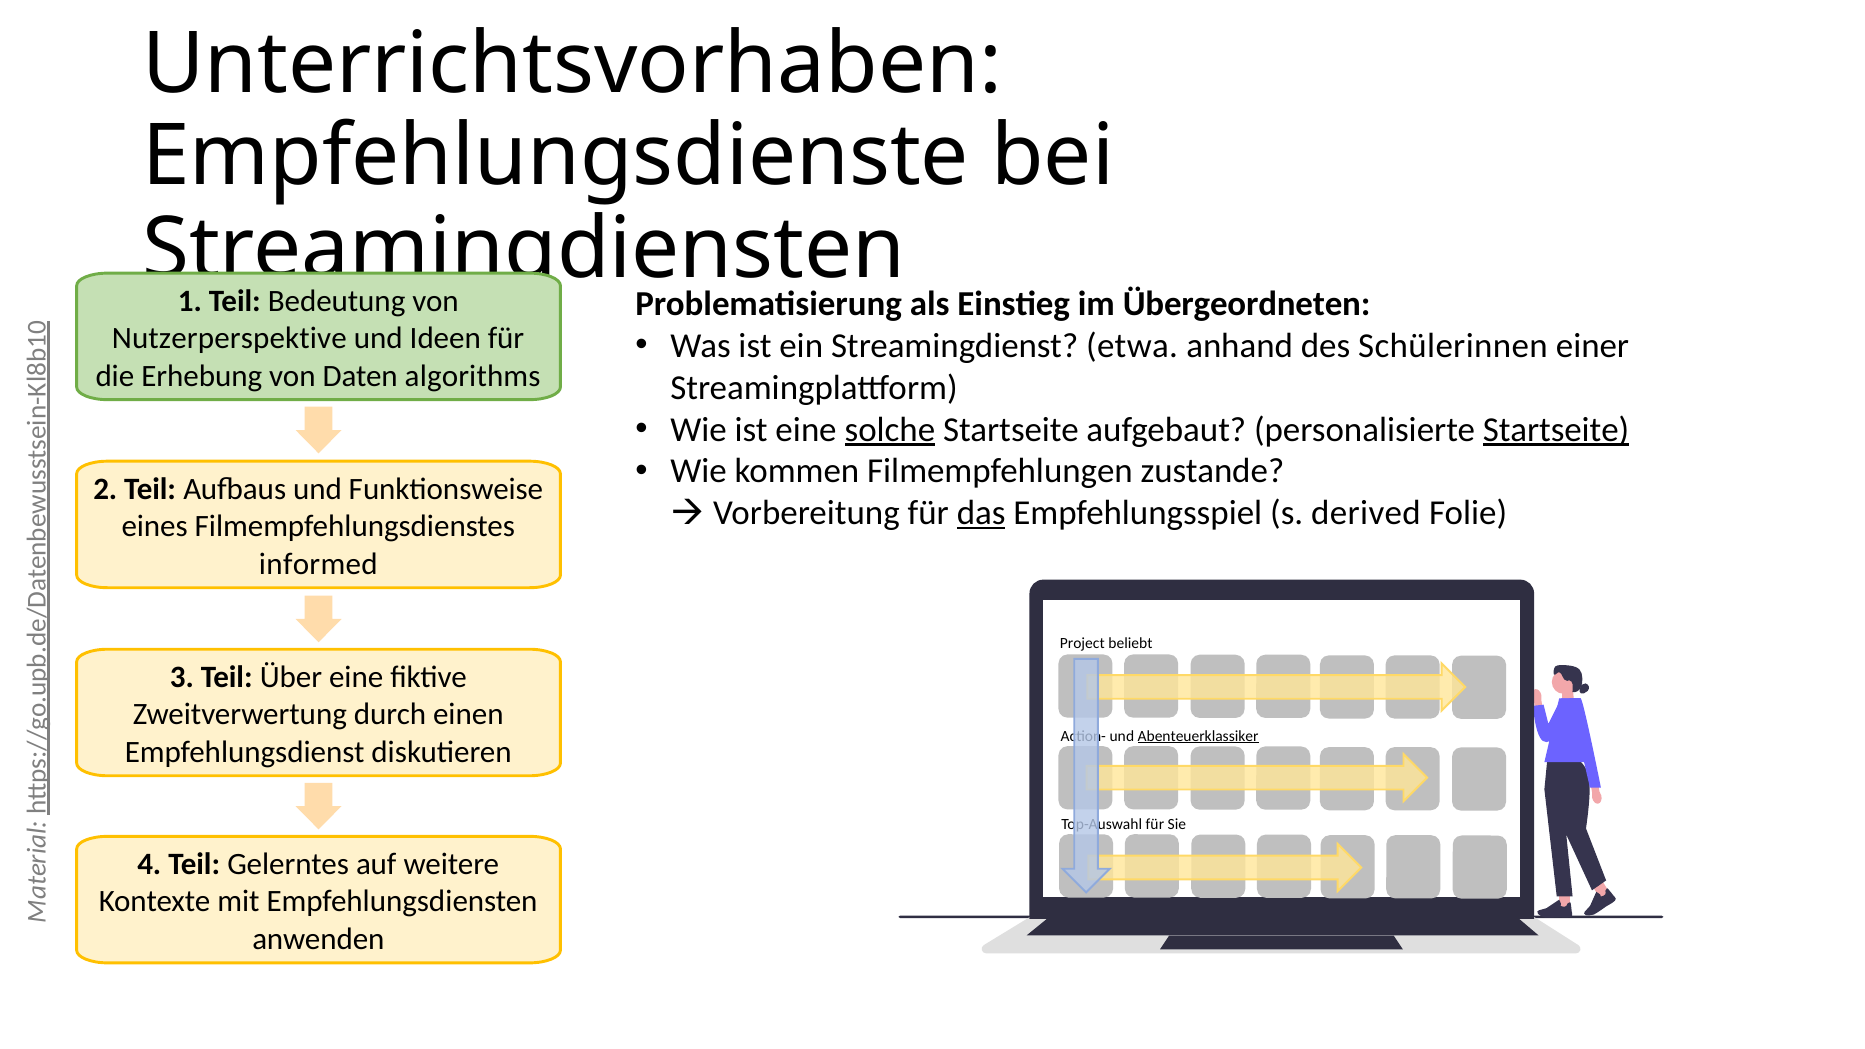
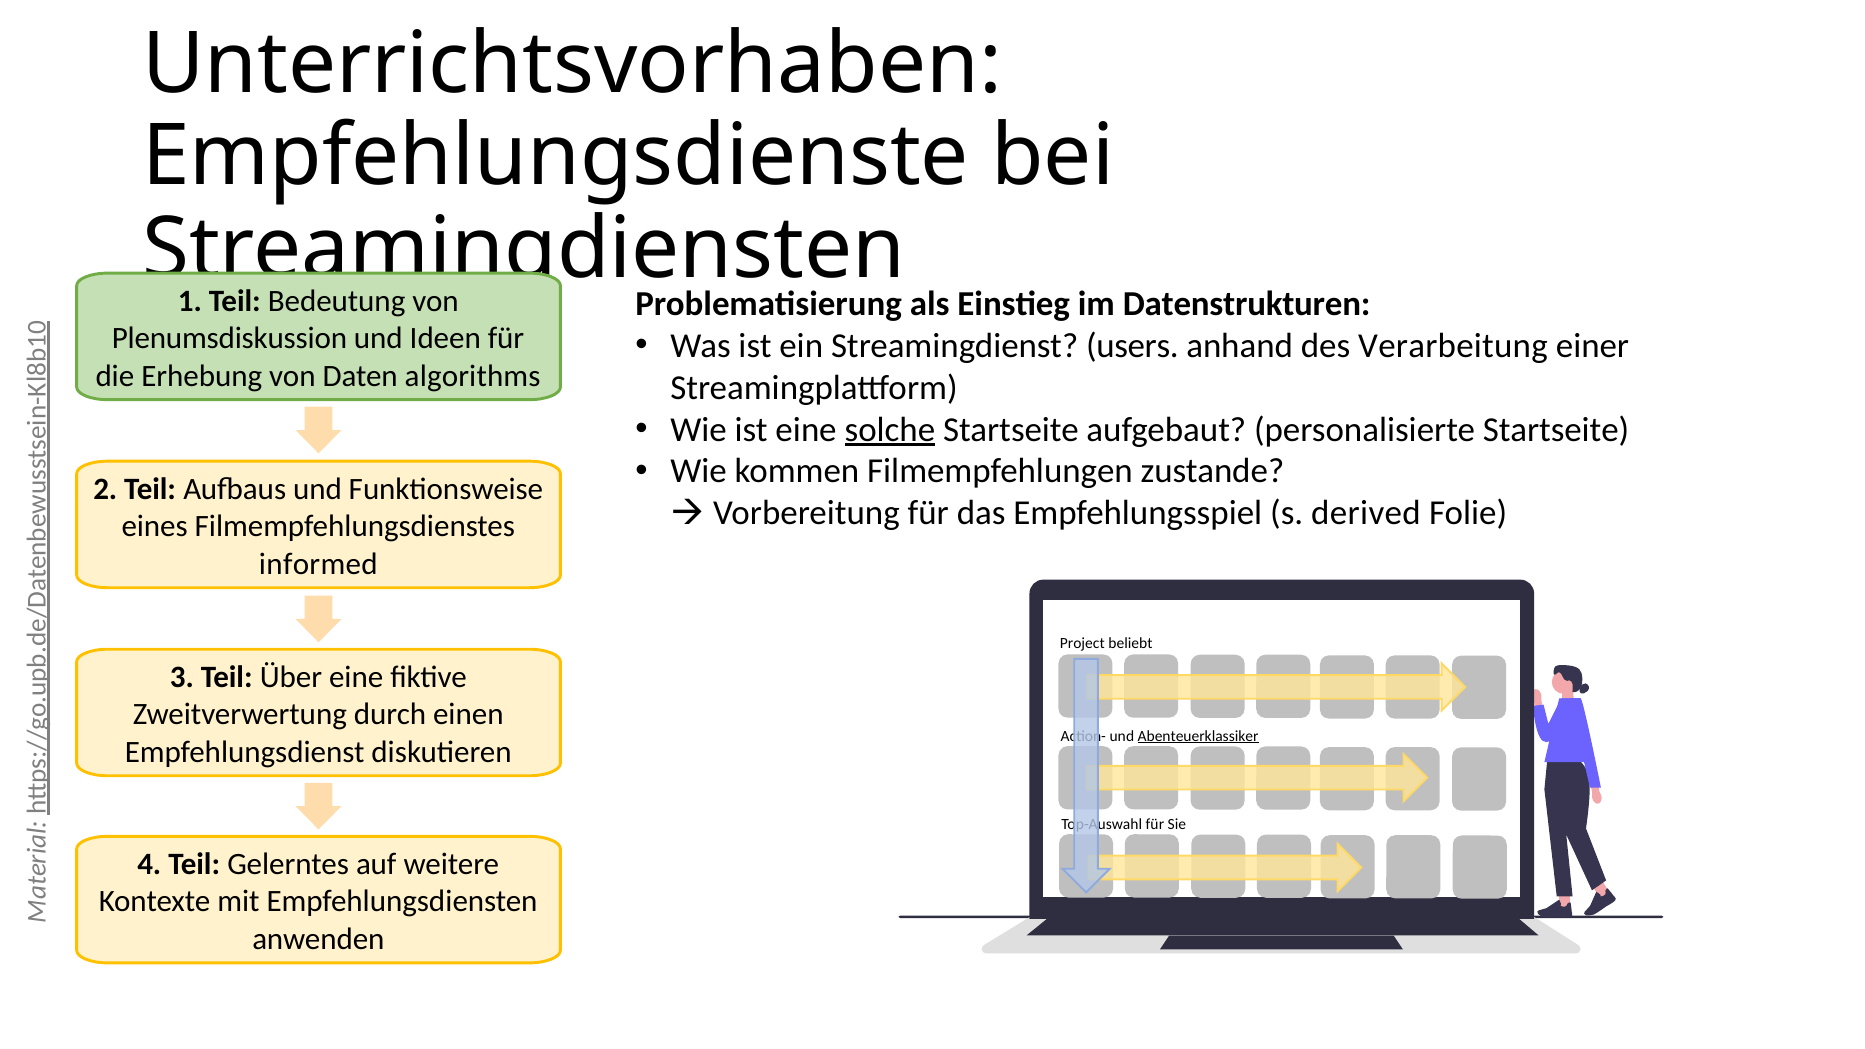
Übergeordneten: Übergeordneten -> Datenstrukturen
Nutzerperspektive: Nutzerperspektive -> Plenumsdiskussion
etwa: etwa -> users
Schülerinnen: Schülerinnen -> Verarbeitung
Startseite at (1556, 430) underline: present -> none
das underline: present -> none
